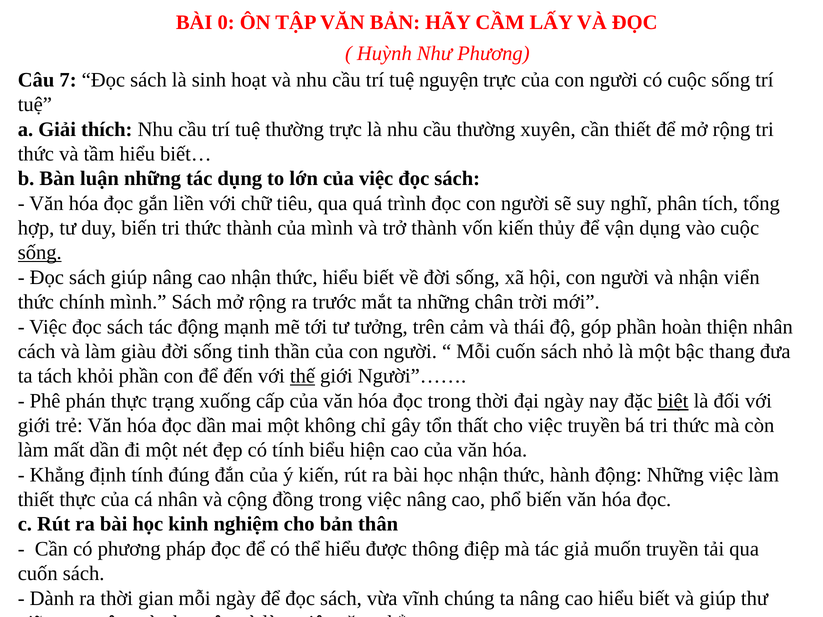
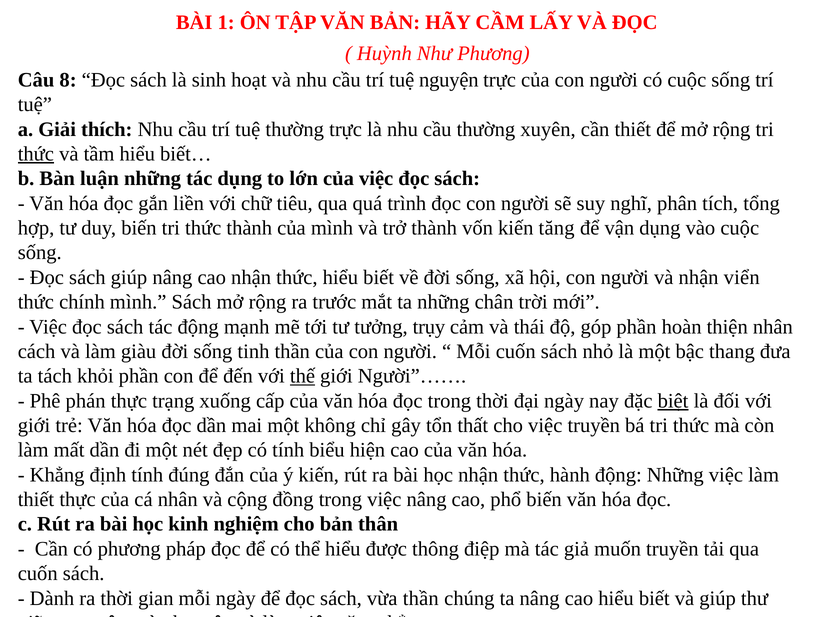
0: 0 -> 1
7: 7 -> 8
thức at (36, 154) underline: none -> present
thủy: thủy -> tăng
sống at (40, 253) underline: present -> none
trên: trên -> trụy
vừa vĩnh: vĩnh -> thần
